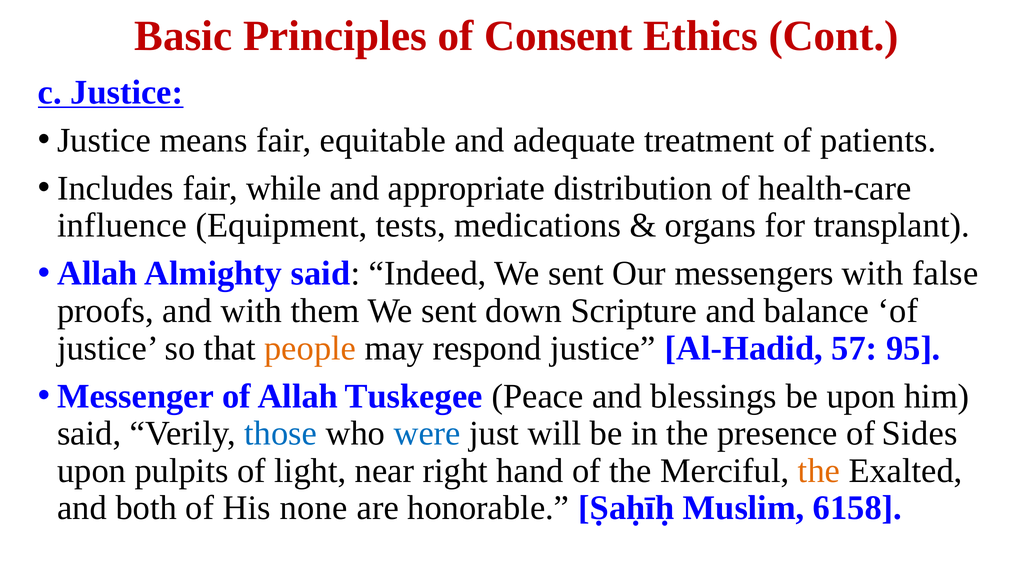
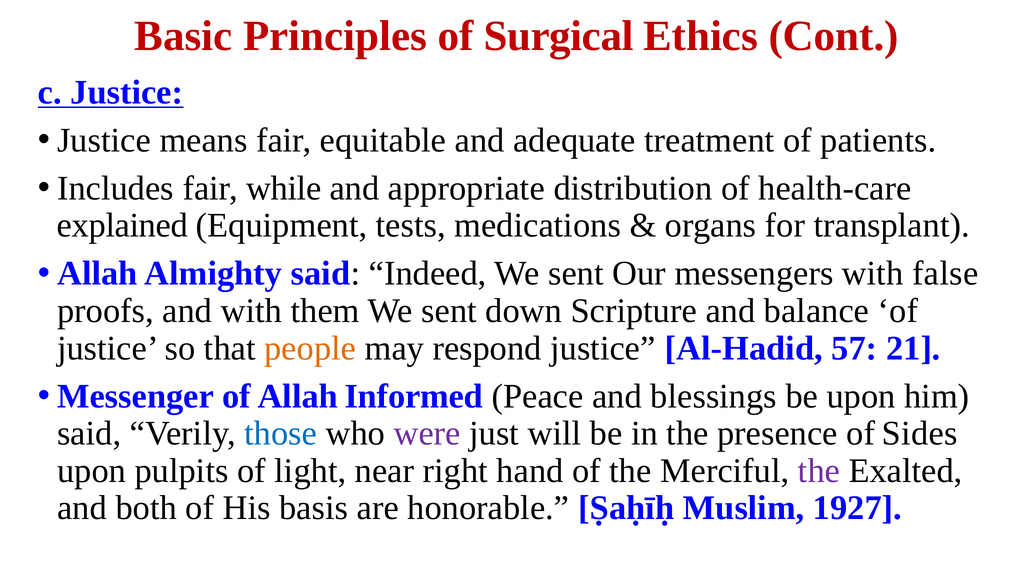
Consent: Consent -> Surgical
influence: influence -> explained
95: 95 -> 21
Tuskegee: Tuskegee -> Informed
were colour: blue -> purple
the at (819, 470) colour: orange -> purple
none: none -> basis
6158: 6158 -> 1927
